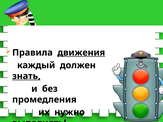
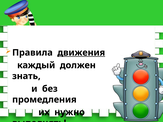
знать underline: present -> none
